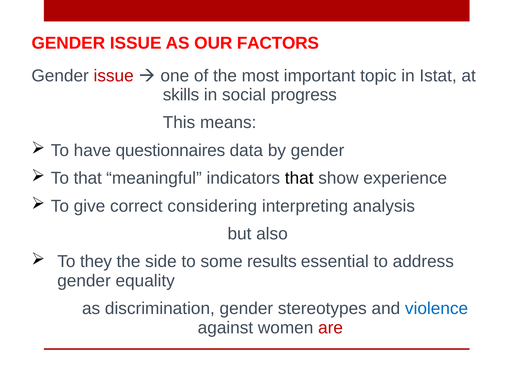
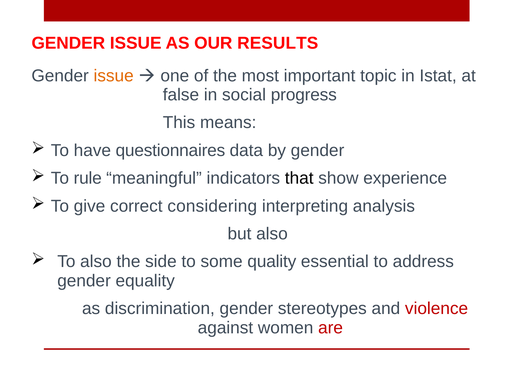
FACTORS: FACTORS -> RESULTS
issue at (114, 76) colour: red -> orange
skills: skills -> false
To that: that -> rule
To they: they -> also
results: results -> quality
violence colour: blue -> red
